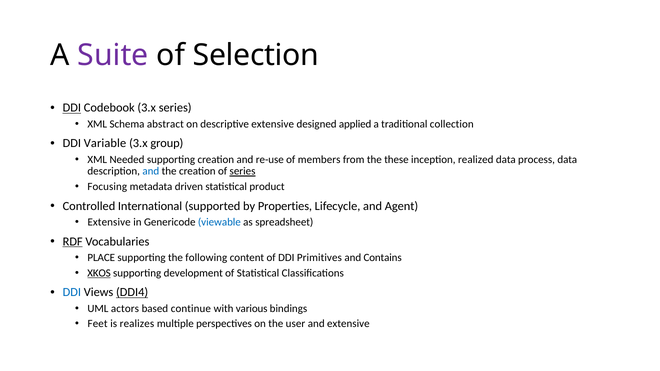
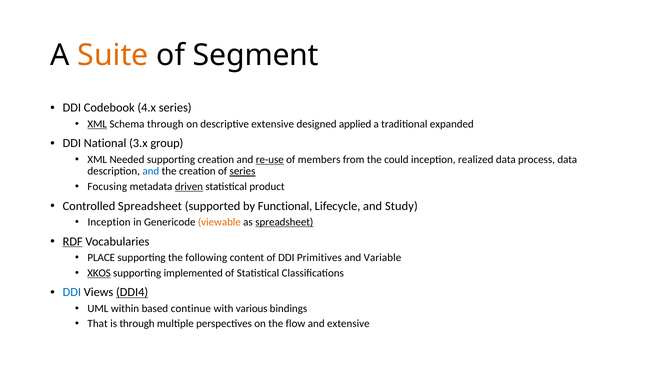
Suite colour: purple -> orange
Selection: Selection -> Segment
DDI at (72, 108) underline: present -> none
Codebook 3.x: 3.x -> 4.x
XML at (97, 124) underline: none -> present
Schema abstract: abstract -> through
collection: collection -> expanded
Variable: Variable -> National
re-use underline: none -> present
these: these -> could
driven underline: none -> present
Controlled International: International -> Spreadsheet
Properties: Properties -> Functional
Agent: Agent -> Study
Extensive at (109, 222): Extensive -> Inception
viewable colour: blue -> orange
spreadsheet at (284, 222) underline: none -> present
Contains: Contains -> Variable
development: development -> implemented
actors: actors -> within
Feet: Feet -> That
is realizes: realizes -> through
user: user -> flow
